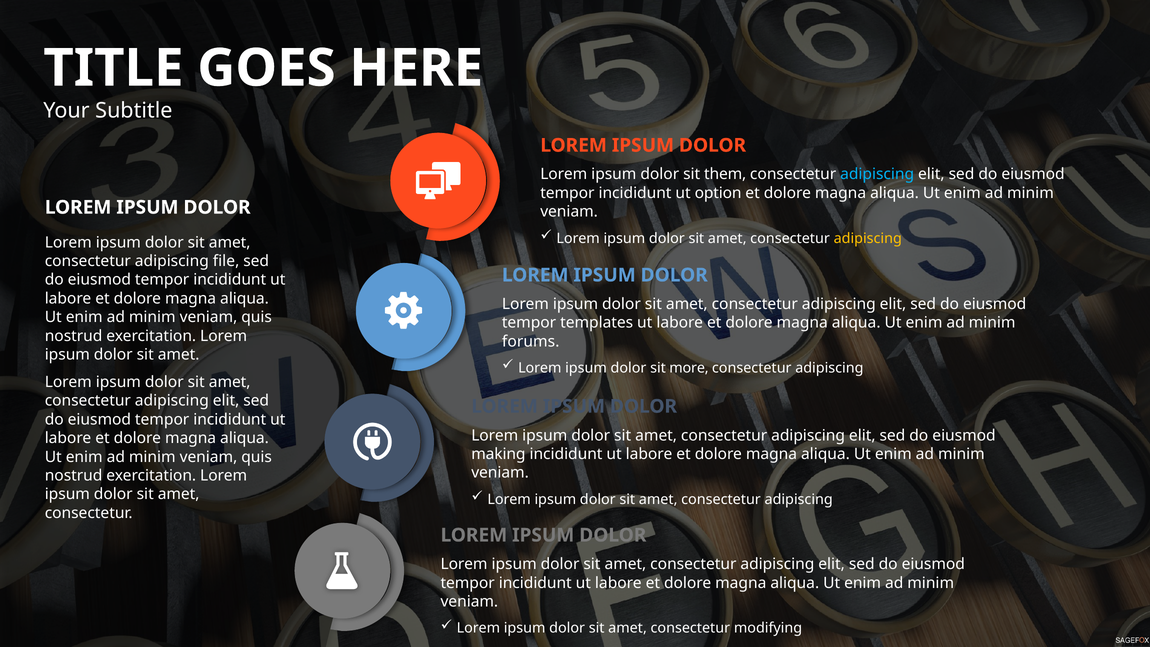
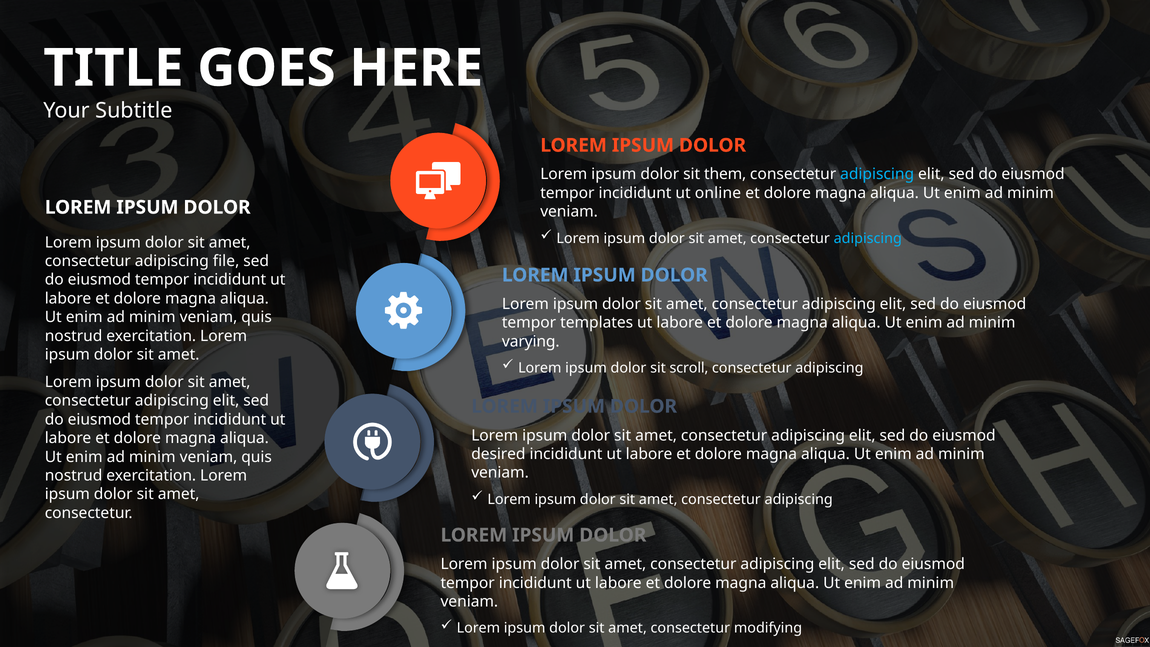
option: option -> online
adipiscing at (868, 238) colour: yellow -> light blue
forums: forums -> varying
more: more -> scroll
making: making -> desired
